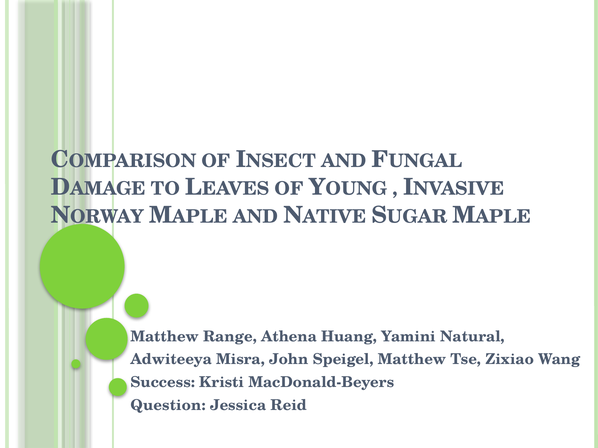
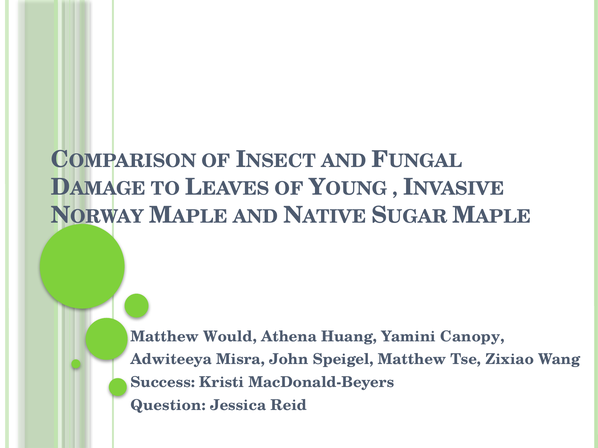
Range: Range -> Would
Natural: Natural -> Canopy
